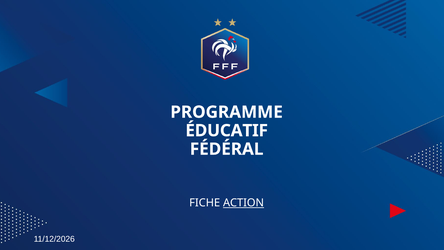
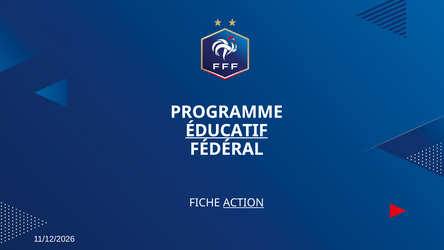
ÉDUCATIF underline: none -> present
